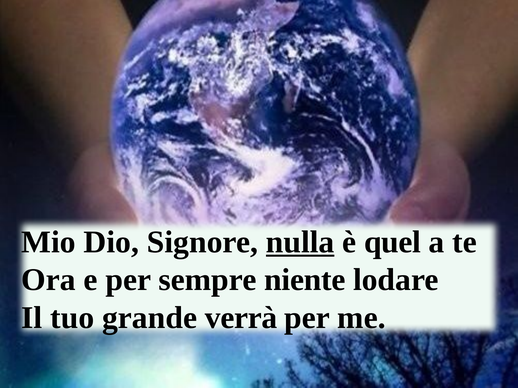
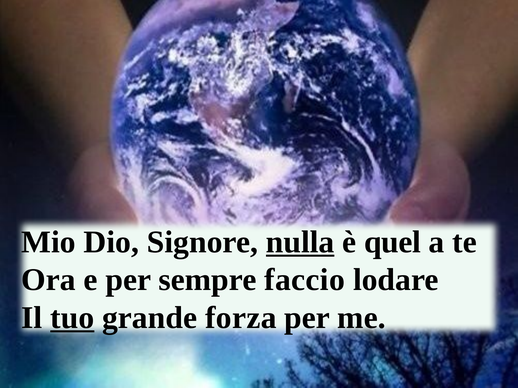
niente: niente -> faccio
tuo underline: none -> present
verrà: verrà -> forza
